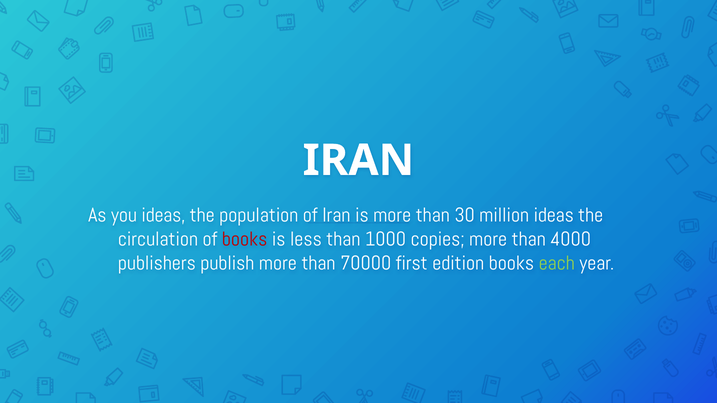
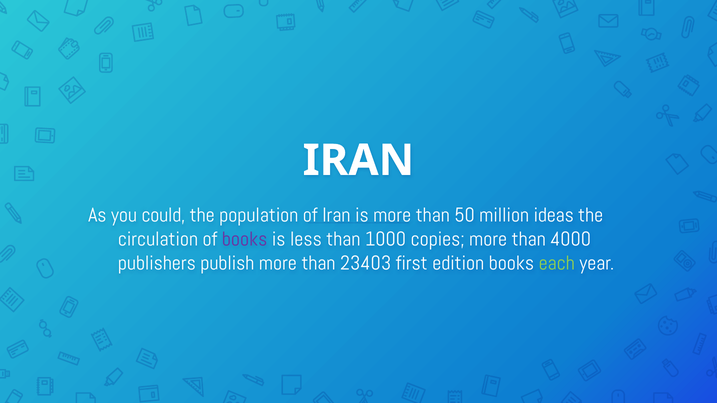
you ideas: ideas -> could
30: 30 -> 50
books at (245, 239) colour: red -> purple
70000: 70000 -> 23403
